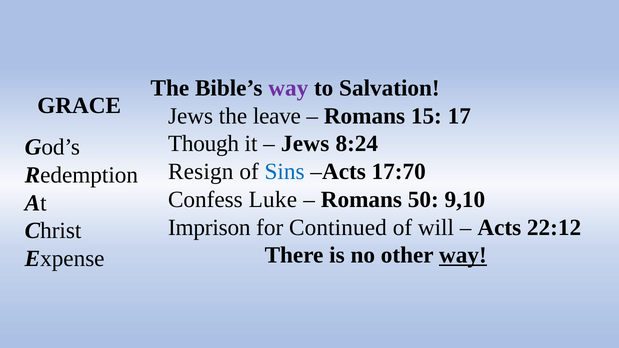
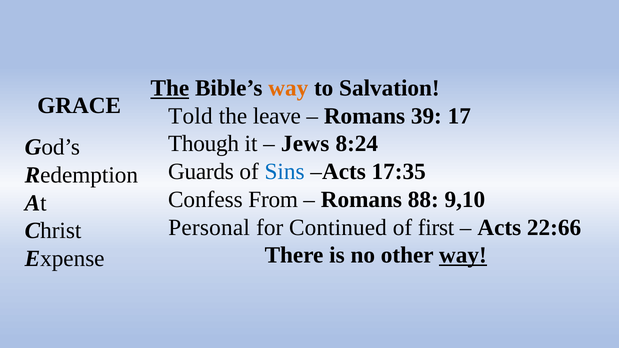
The at (170, 88) underline: none -> present
way at (288, 88) colour: purple -> orange
Jews at (191, 116): Jews -> Told
15: 15 -> 39
Resign: Resign -> Guards
17:70: 17:70 -> 17:35
Luke: Luke -> From
50: 50 -> 88
Imprison: Imprison -> Personal
will: will -> first
22:12: 22:12 -> 22:66
